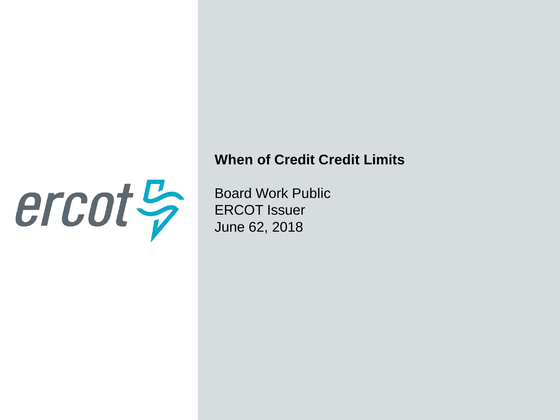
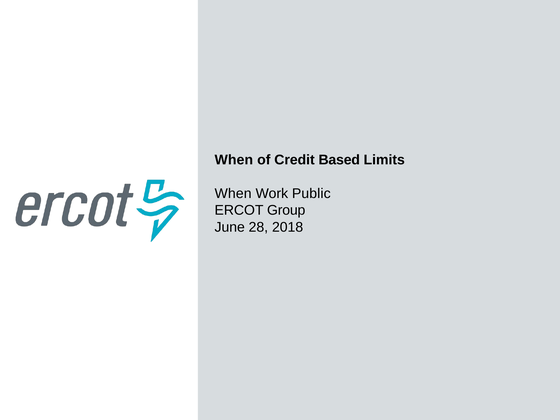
Credit Credit: Credit -> Based
Board at (233, 194): Board -> When
Issuer: Issuer -> Group
62: 62 -> 28
